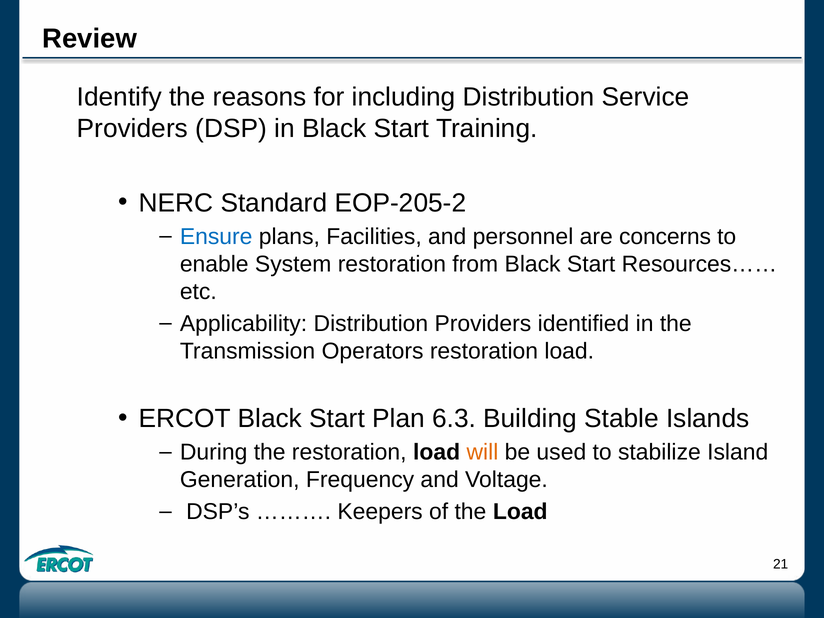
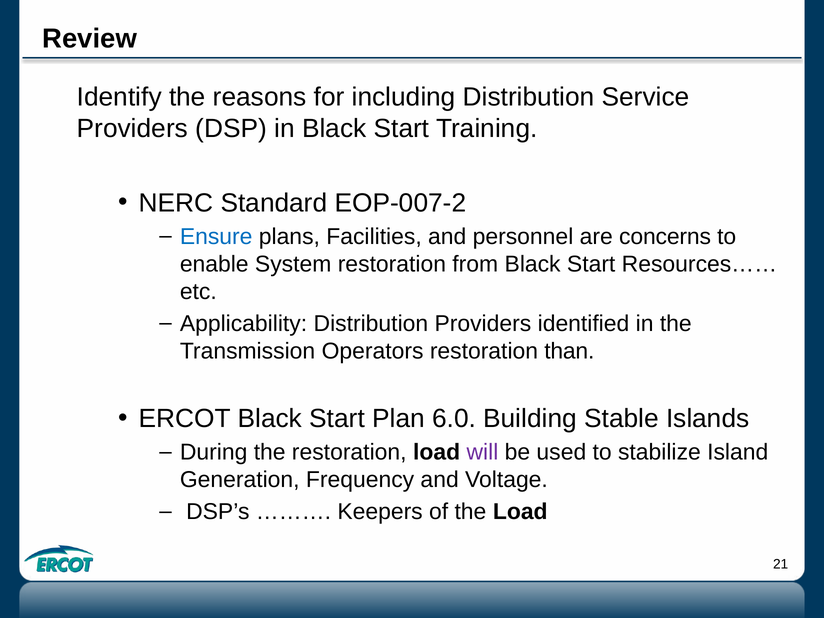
EOP-205-2: EOP-205-2 -> EOP-007-2
Operators restoration load: load -> than
6.3: 6.3 -> 6.0
will colour: orange -> purple
